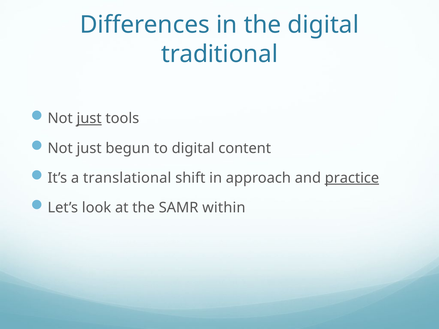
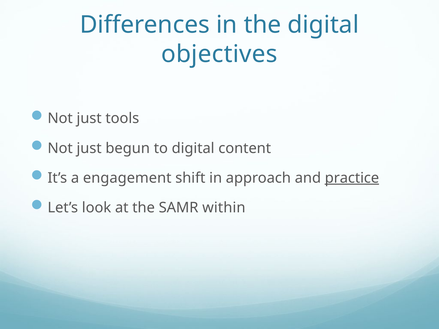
traditional: traditional -> objectives
just at (89, 119) underline: present -> none
translational: translational -> engagement
